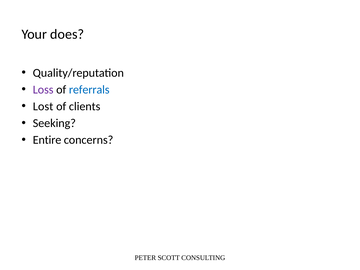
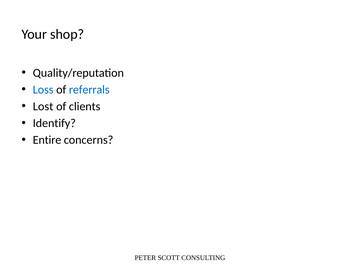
does: does -> shop
Loss colour: purple -> blue
Seeking: Seeking -> Identify
